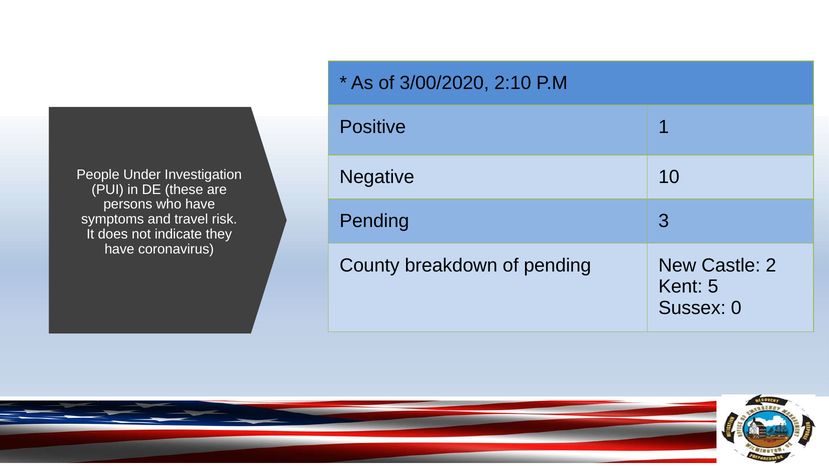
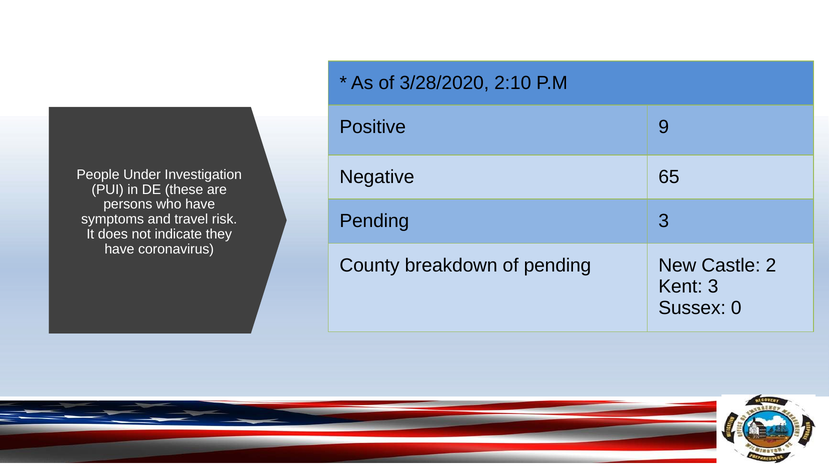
3/00/2020: 3/00/2020 -> 3/28/2020
1: 1 -> 9
10: 10 -> 65
Kent 5: 5 -> 3
